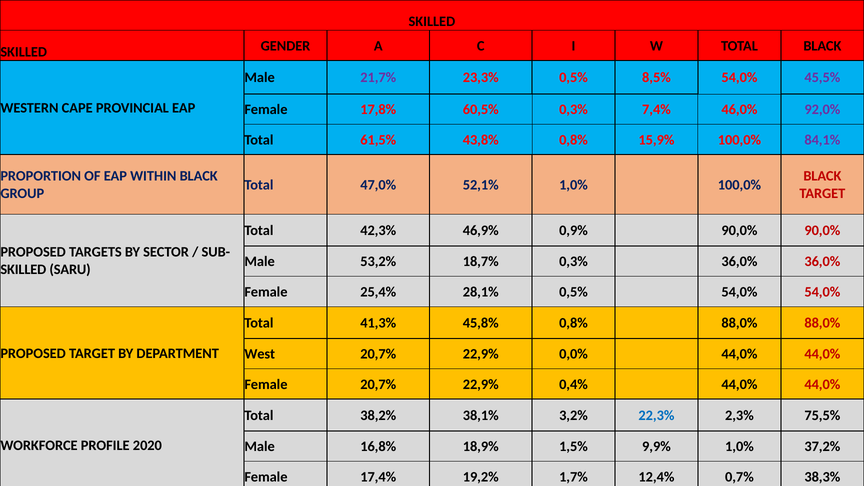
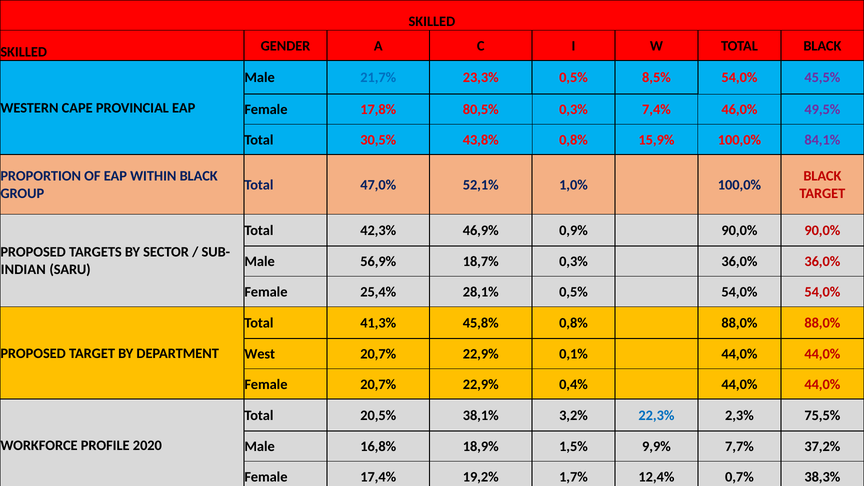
21,7% colour: purple -> blue
60,5%: 60,5% -> 80,5%
92,0%: 92,0% -> 49,5%
61,5%: 61,5% -> 30,5%
53,2%: 53,2% -> 56,9%
SKILLED at (23, 270): SKILLED -> INDIAN
0,0%: 0,0% -> 0,1%
38,2%: 38,2% -> 20,5%
9,9% 1,0%: 1,0% -> 7,7%
